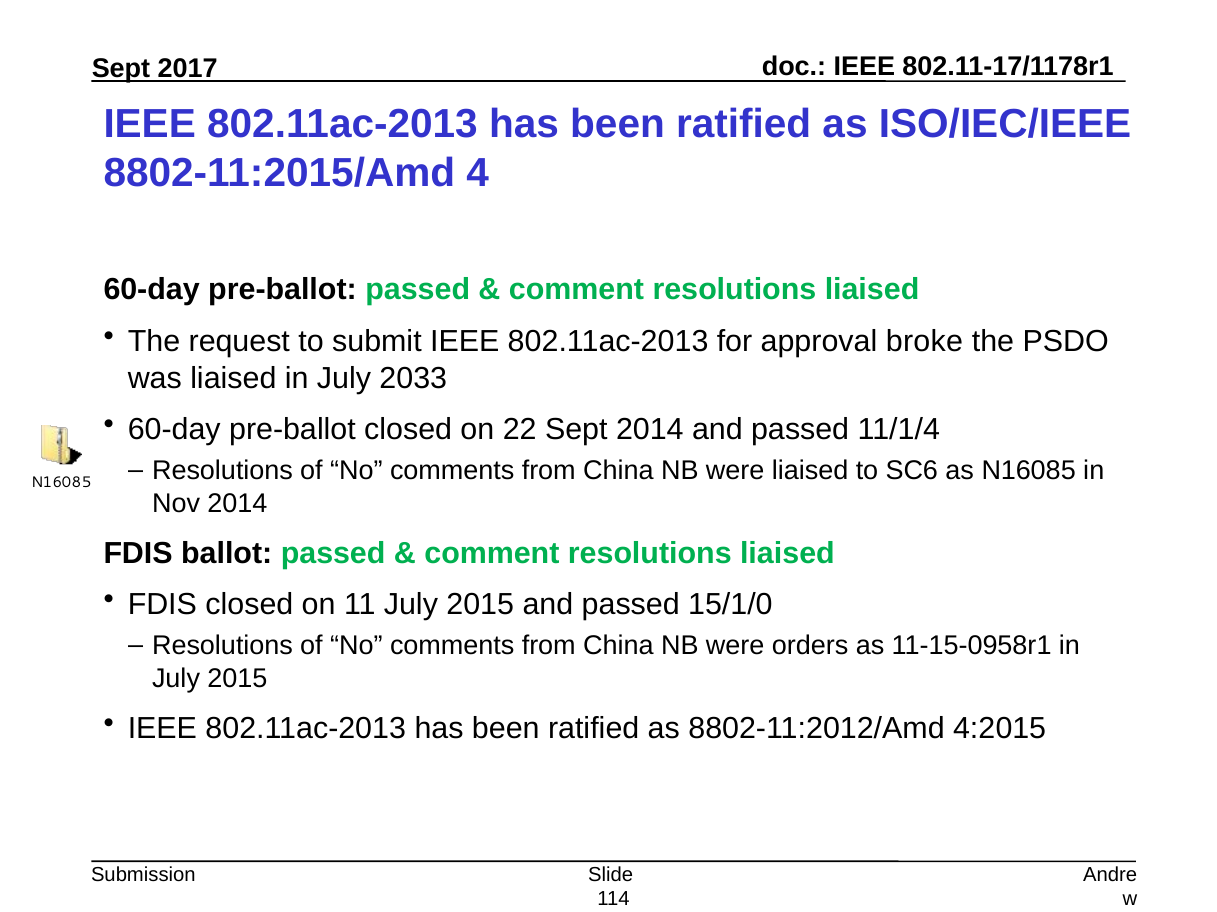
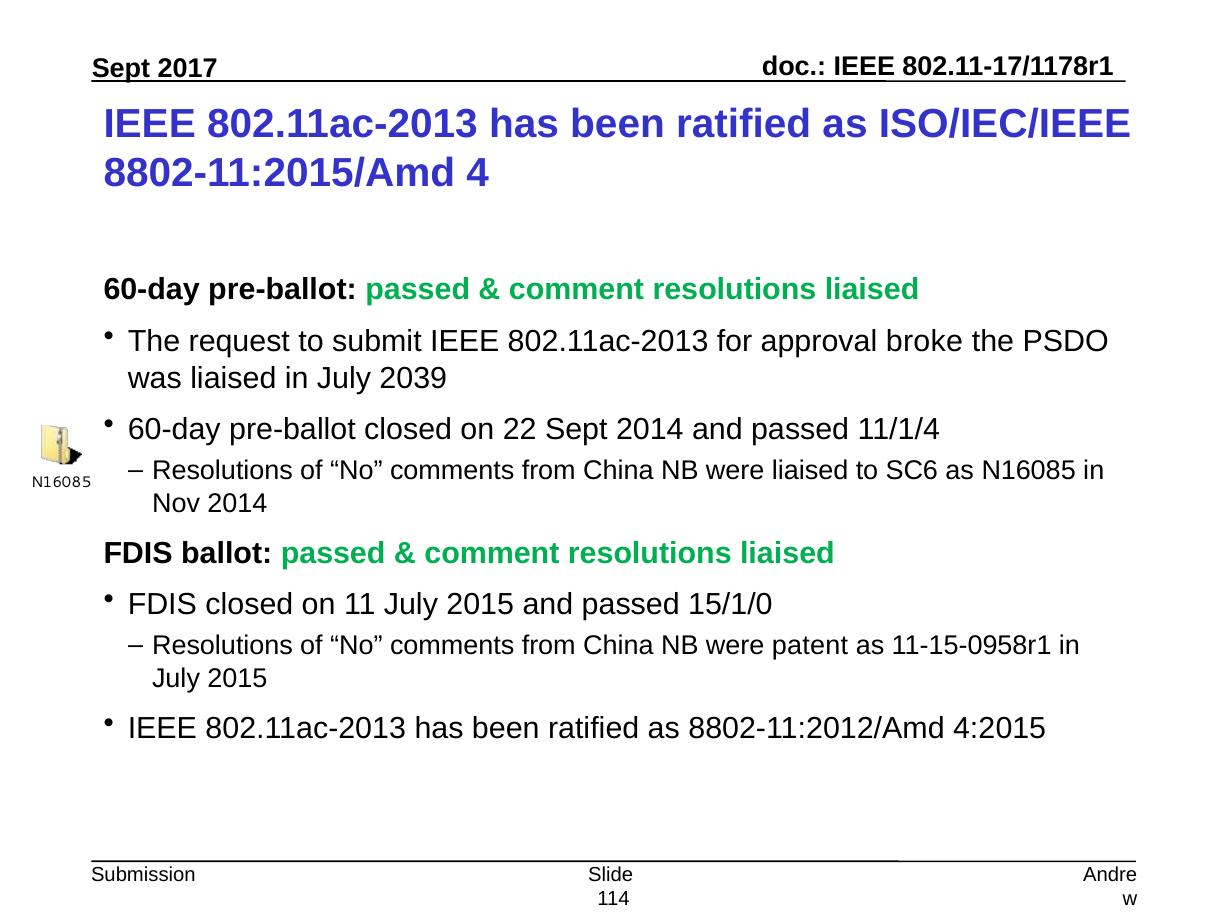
2033: 2033 -> 2039
orders: orders -> patent
